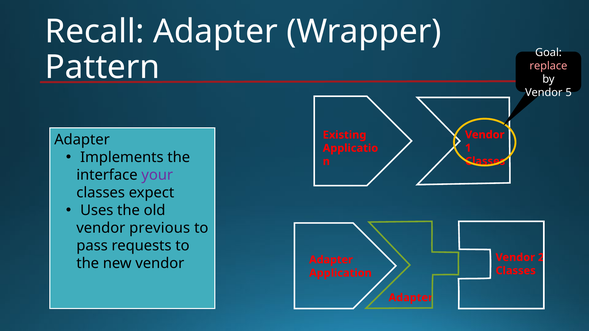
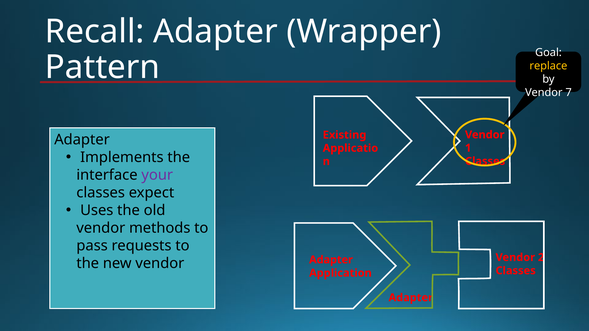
replace colour: pink -> yellow
5: 5 -> 7
previous: previous -> methods
